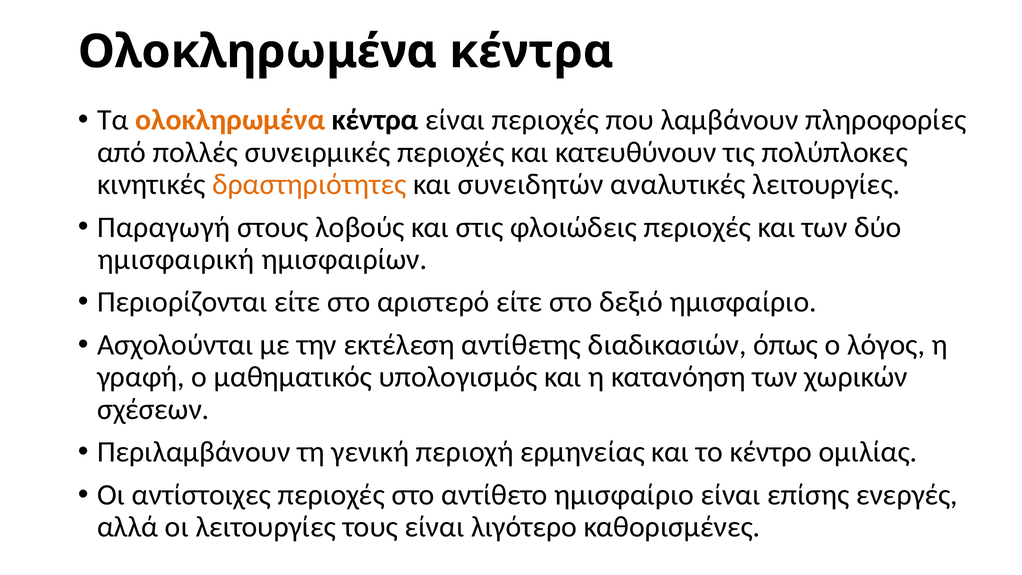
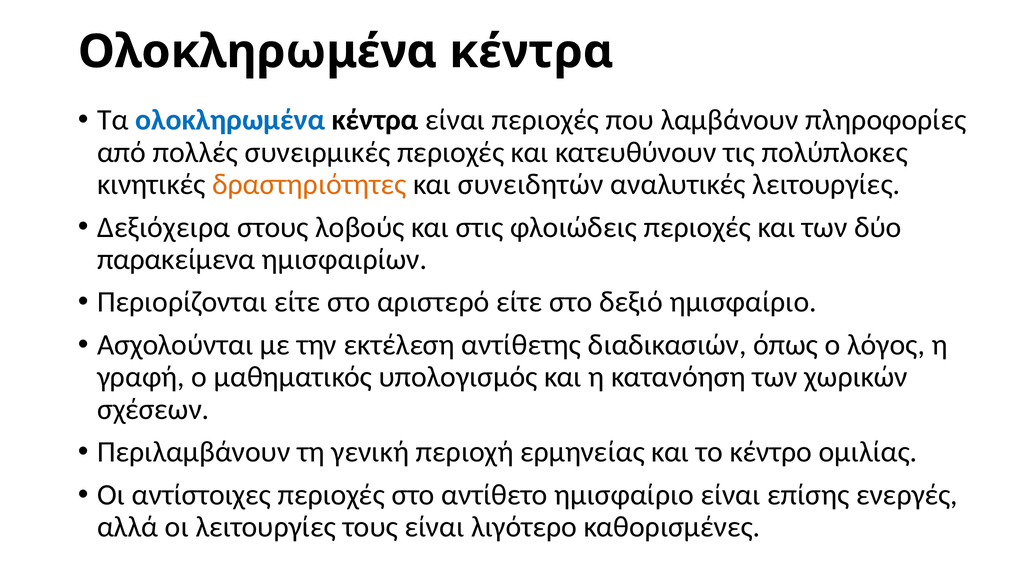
ολοκληρωμένα at (230, 120) colour: orange -> blue
Παραγωγή: Παραγωγή -> Δεξιόχειρα
ημισφαιρική: ημισφαιρική -> παρακείμενα
